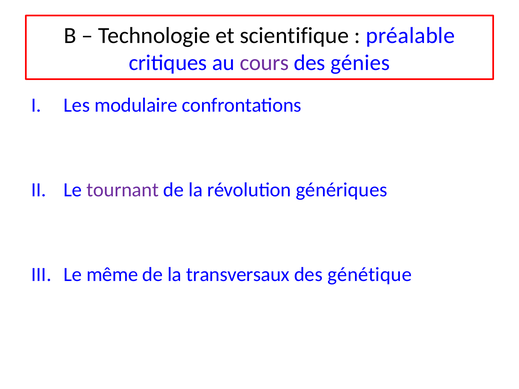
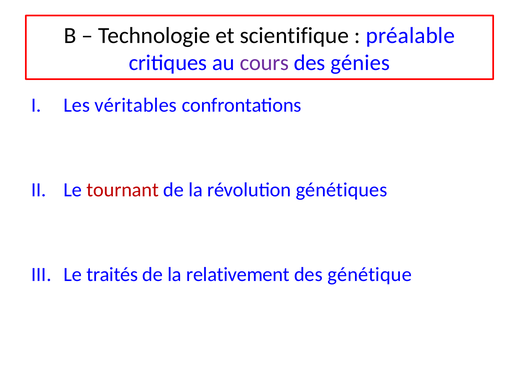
modulaire: modulaire -> véritables
tournant colour: purple -> red
génériques: génériques -> génétiques
même: même -> traités
transversaux: transversaux -> relativement
